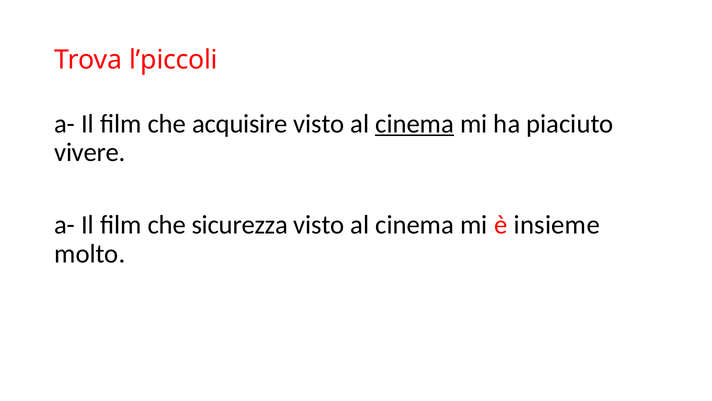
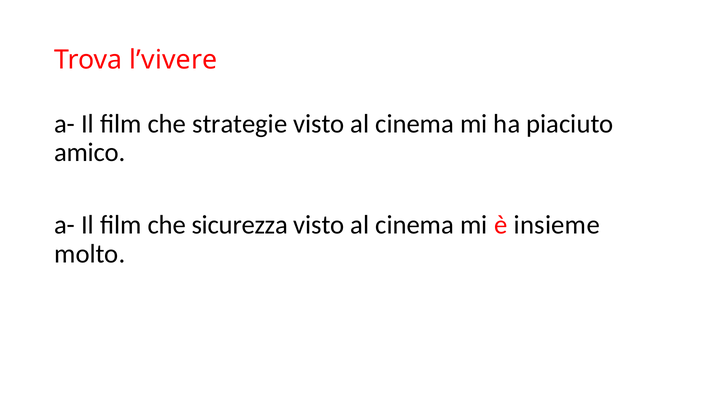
l’piccoli: l’piccoli -> l’vivere
acquisire: acquisire -> strategie
cinema at (415, 124) underline: present -> none
vivere: vivere -> amico
